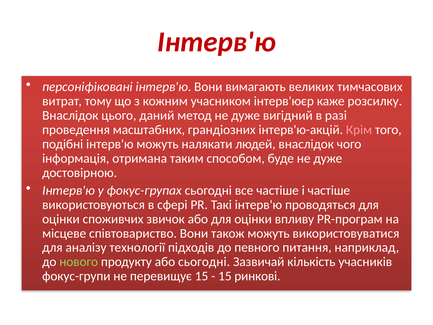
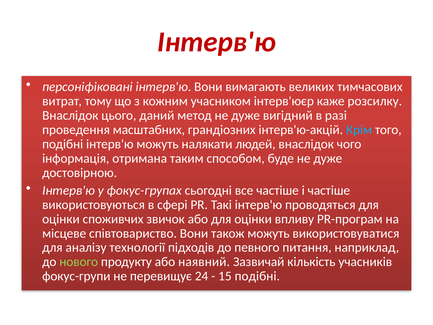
Крім colour: pink -> light blue
або сьогодні: сьогодні -> наявний
перевищує 15: 15 -> 24
15 ринкові: ринкові -> подібні
